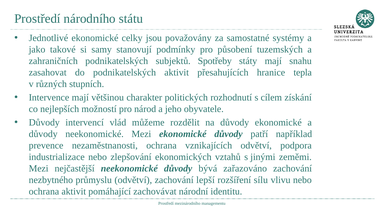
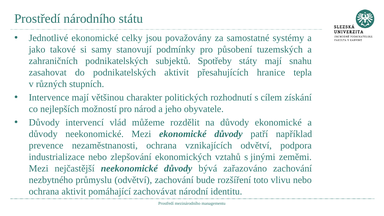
lepší: lepší -> bude
sílu: sílu -> toto
